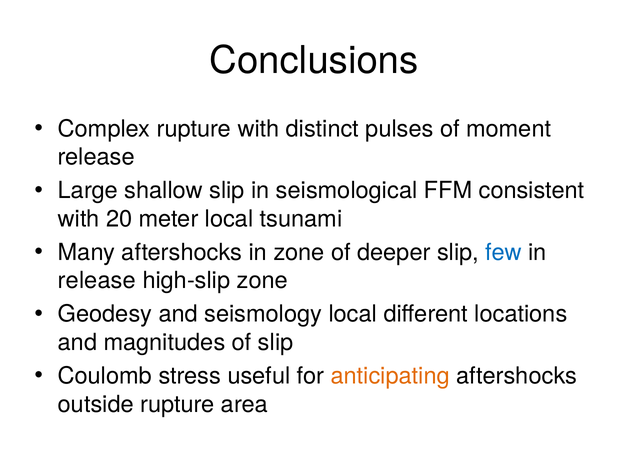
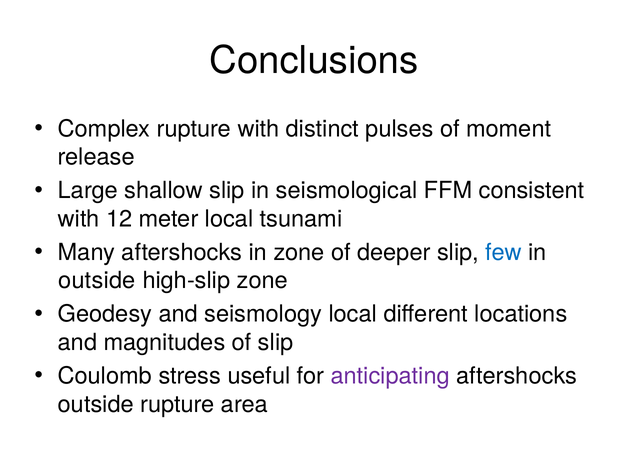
20: 20 -> 12
release at (97, 281): release -> outside
anticipating colour: orange -> purple
